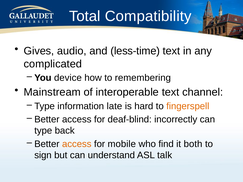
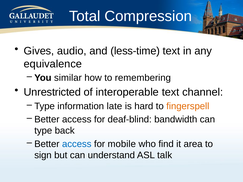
Compatibility: Compatibility -> Compression
complicated: complicated -> equivalence
device: device -> similar
Mainstream: Mainstream -> Unrestricted
incorrectly: incorrectly -> bandwidth
access at (77, 144) colour: orange -> blue
both: both -> area
